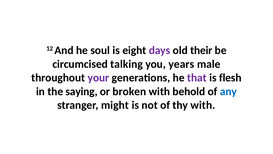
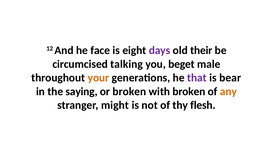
soul: soul -> face
years: years -> beget
your colour: purple -> orange
flesh: flesh -> bear
with behold: behold -> broken
any colour: blue -> orange
thy with: with -> flesh
